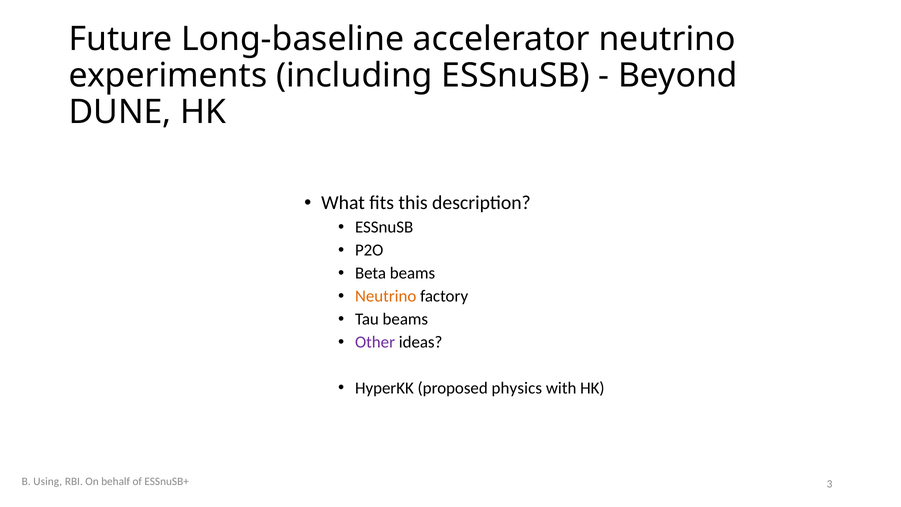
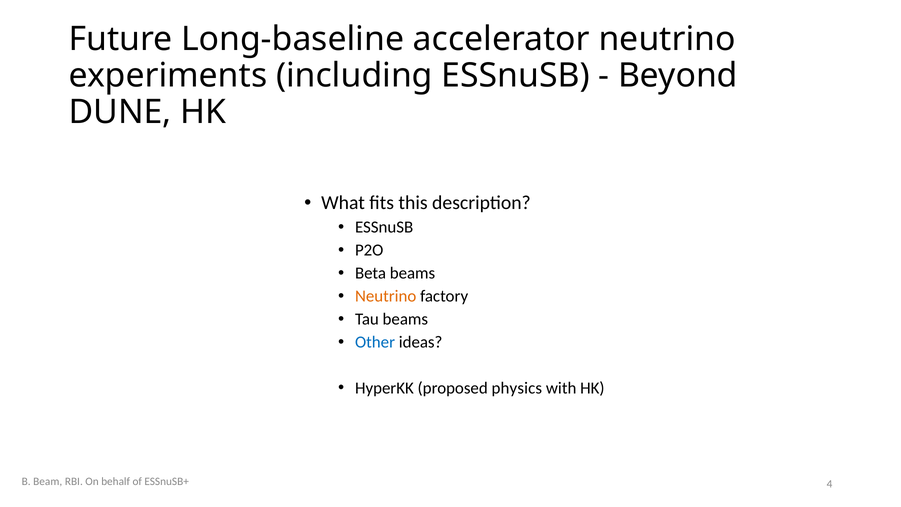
Other colour: purple -> blue
Using: Using -> Beam
3: 3 -> 4
